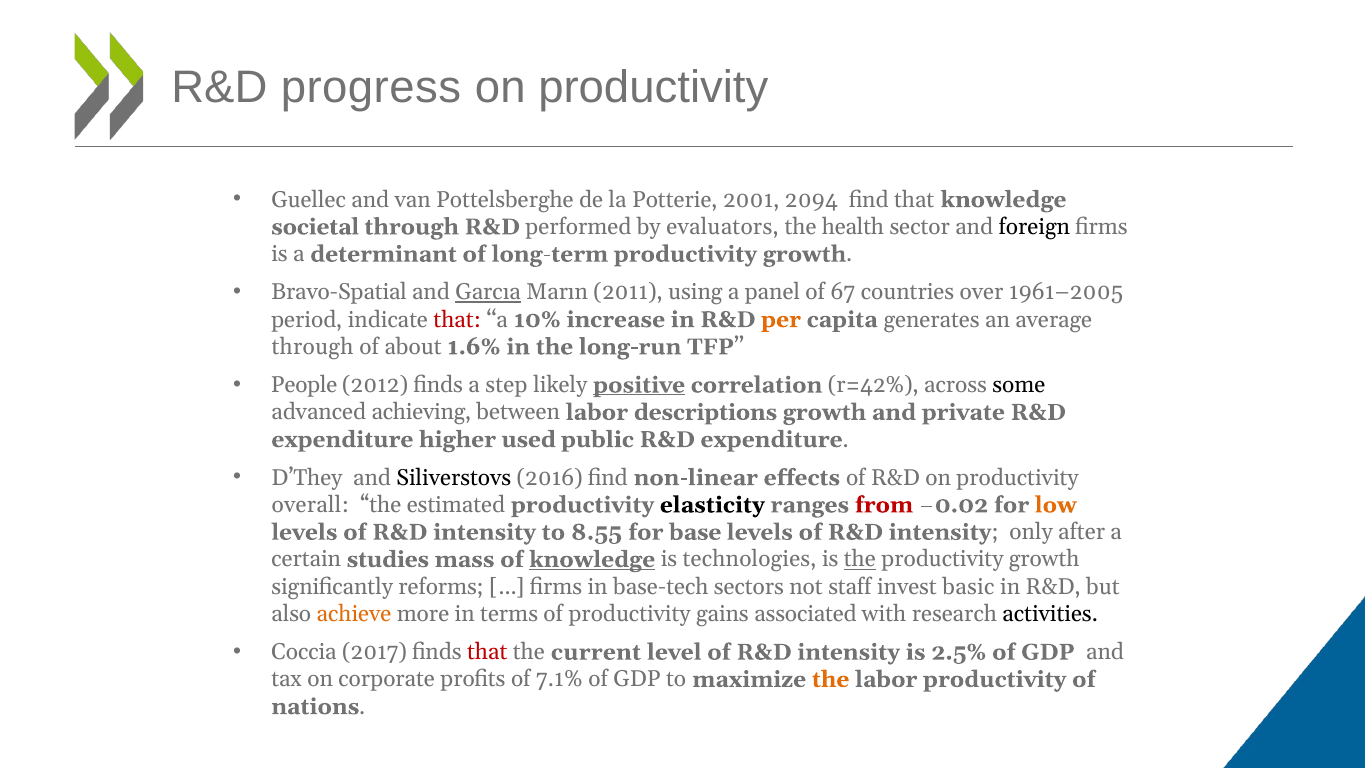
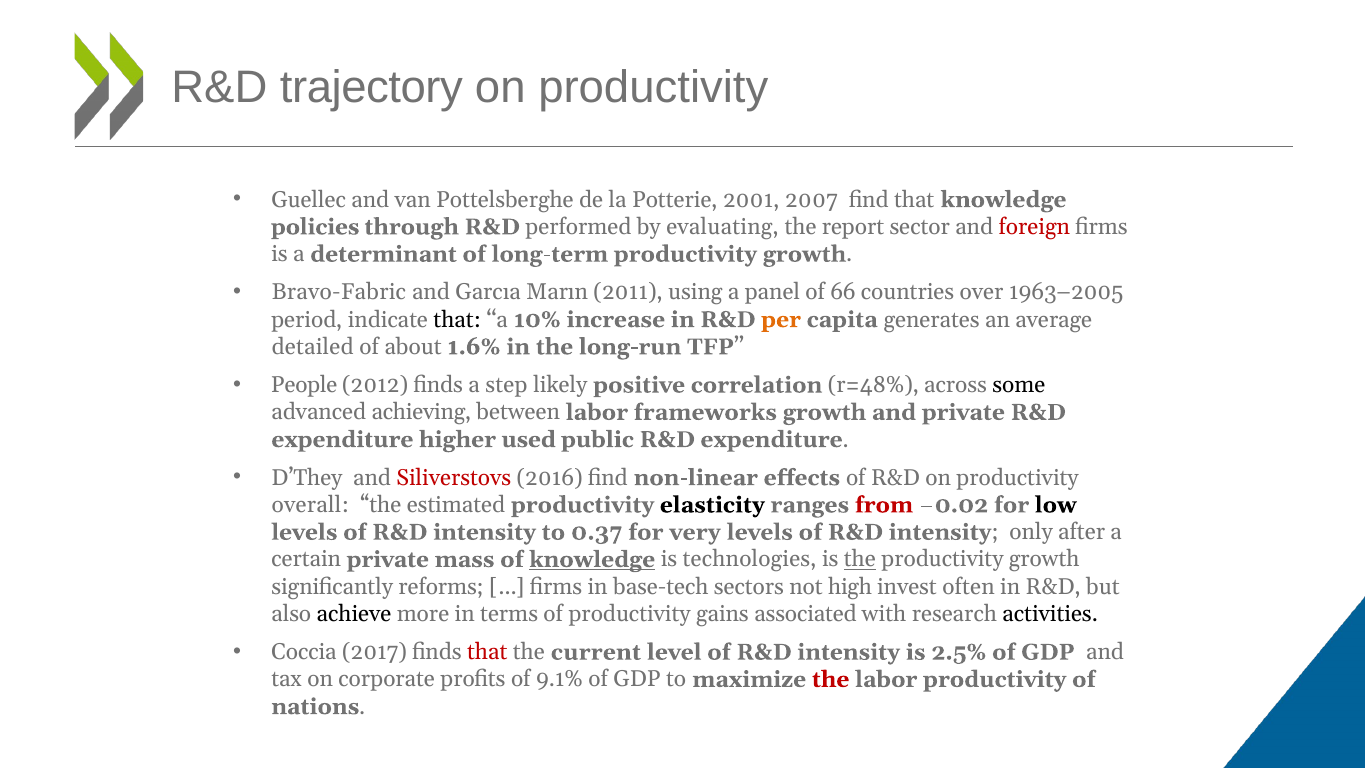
progress: progress -> trajectory
2094: 2094 -> 2007
societal: societal -> policies
evaluators: evaluators -> evaluating
health: health -> report
foreign colour: black -> red
Bravo-Spatial: Bravo-Spatial -> Bravo-Fabric
Garcıa underline: present -> none
67: 67 -> 66
1961–2005: 1961–2005 -> 1963–2005
that at (457, 319) colour: red -> black
through at (313, 347): through -> detailed
positive underline: present -> none
r=42%: r=42% -> r=48%
descriptions: descriptions -> frameworks
Siliverstovs colour: black -> red
low colour: orange -> black
8.55: 8.55 -> 0.37
base: base -> very
certain studies: studies -> private
staff: staff -> high
basic: basic -> often
achieve colour: orange -> black
7.1%: 7.1% -> 9.1%
the at (831, 679) colour: orange -> red
